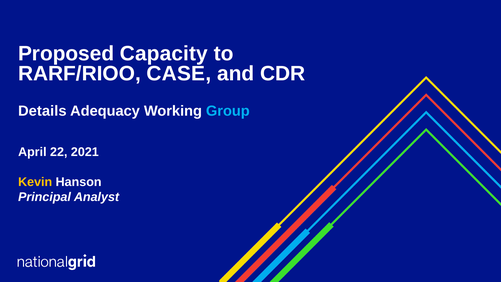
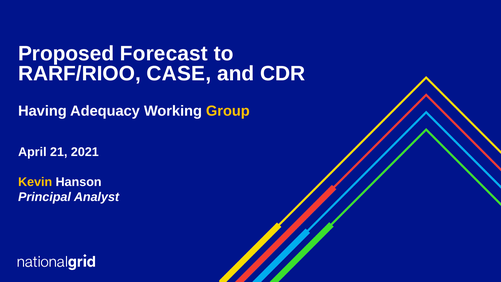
Capacity: Capacity -> Forecast
Details: Details -> Having
Group colour: light blue -> yellow
22: 22 -> 21
